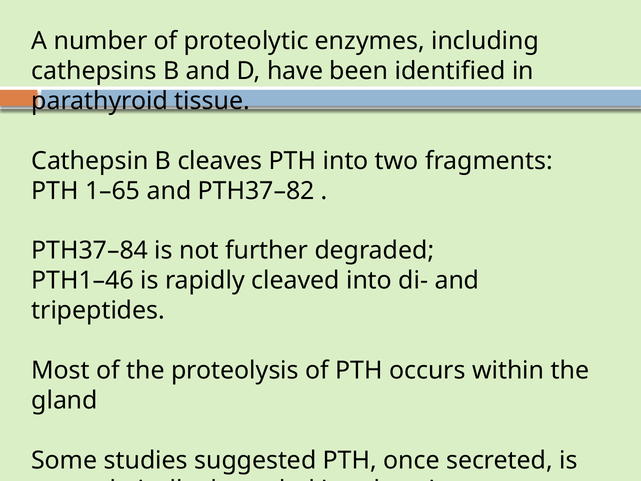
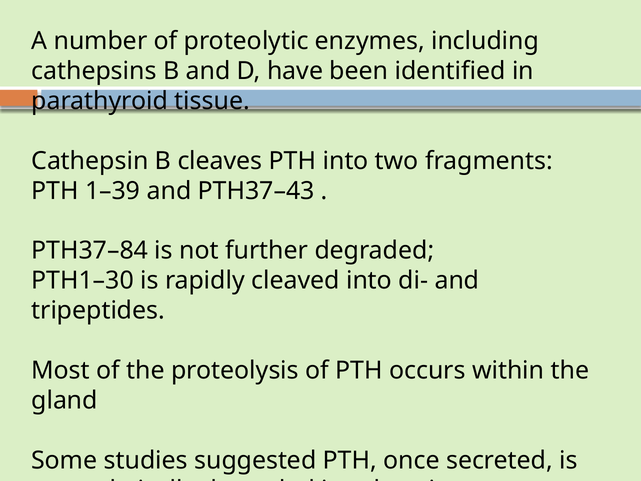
1–65: 1–65 -> 1–39
PTH37–82: PTH37–82 -> PTH37–43
PTH1–46: PTH1–46 -> PTH1–30
